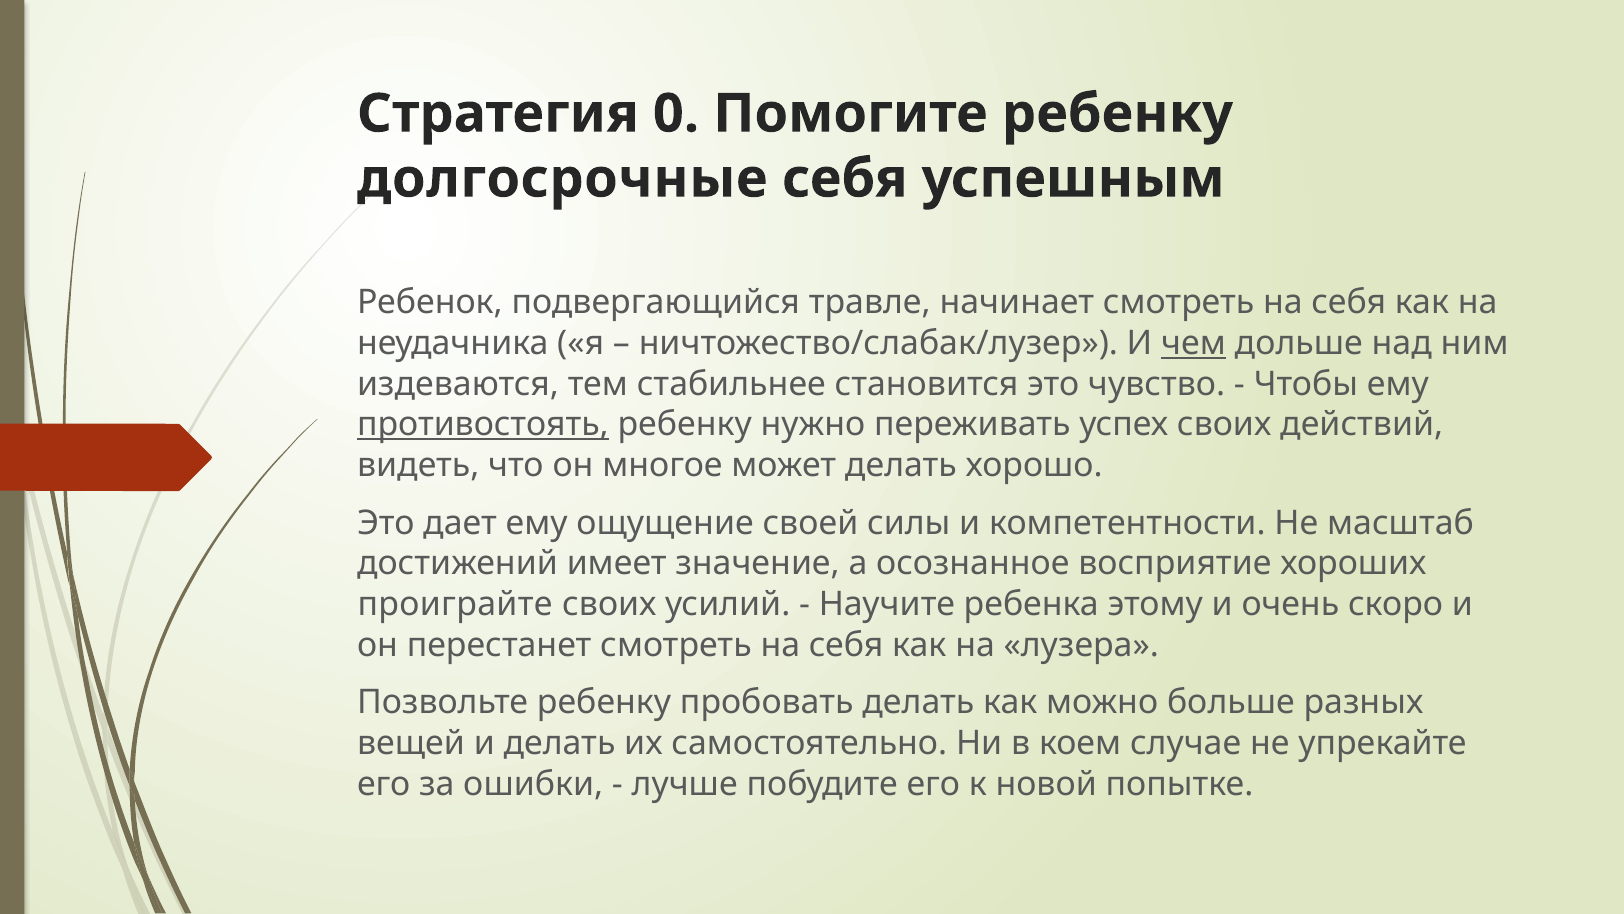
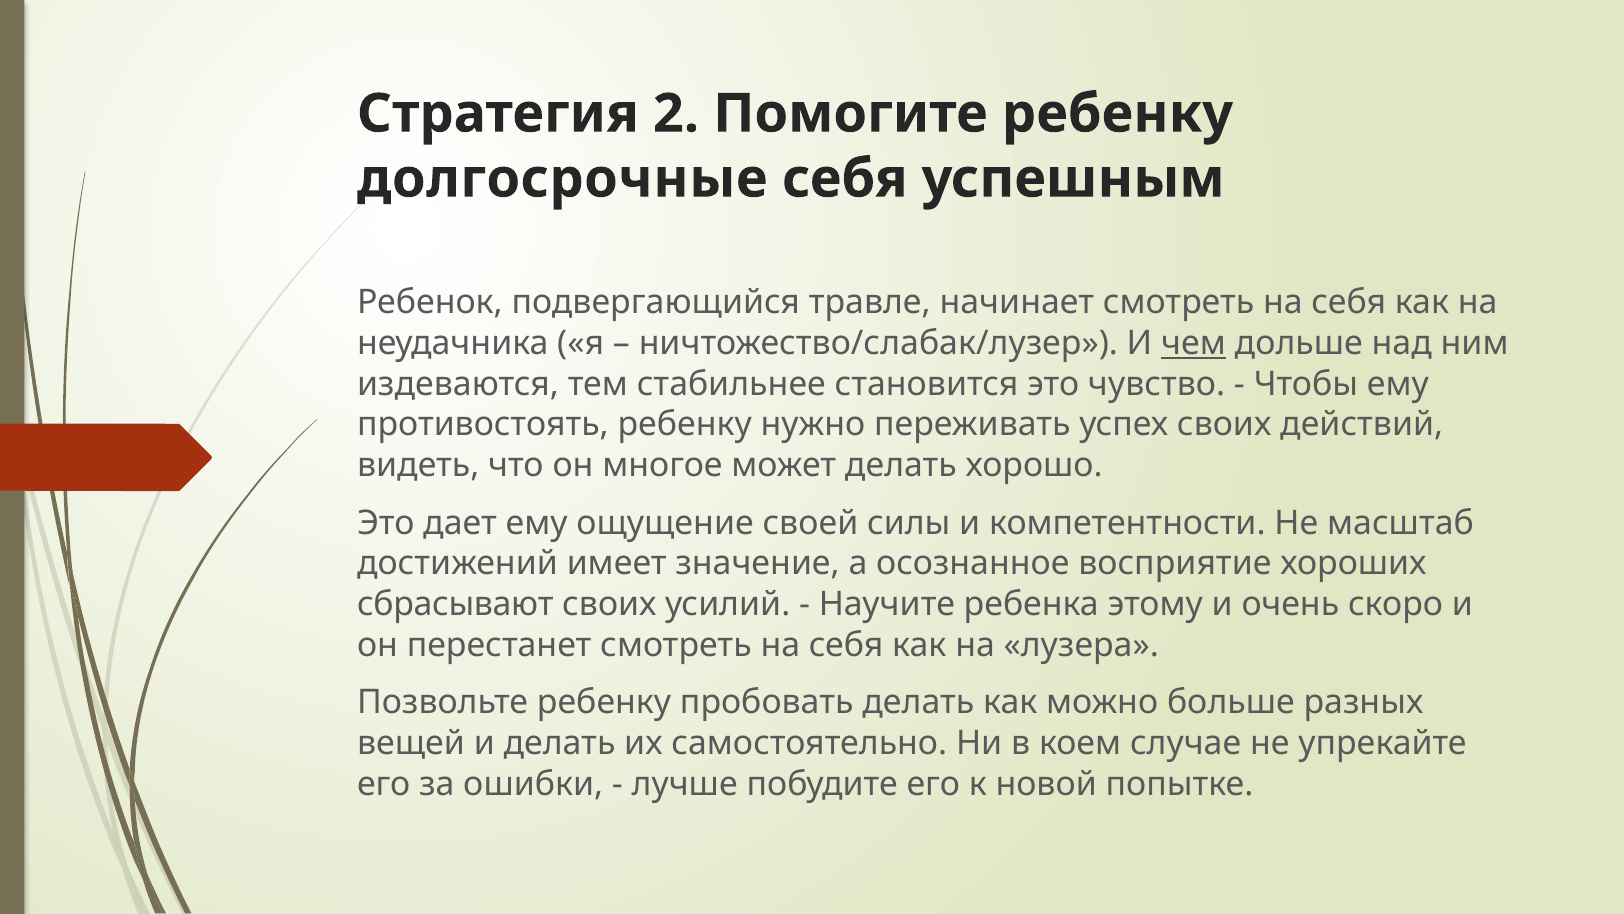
0: 0 -> 2
противостоять underline: present -> none
проиграйте: проиграйте -> сбрасывают
